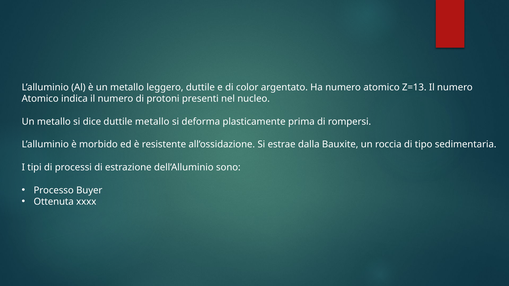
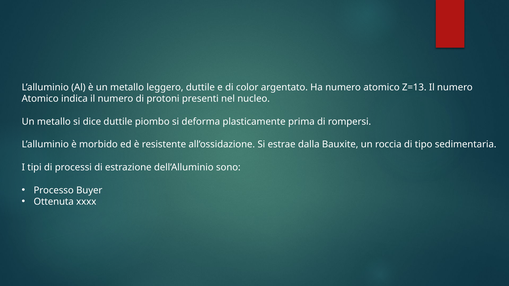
duttile metallo: metallo -> piombo
